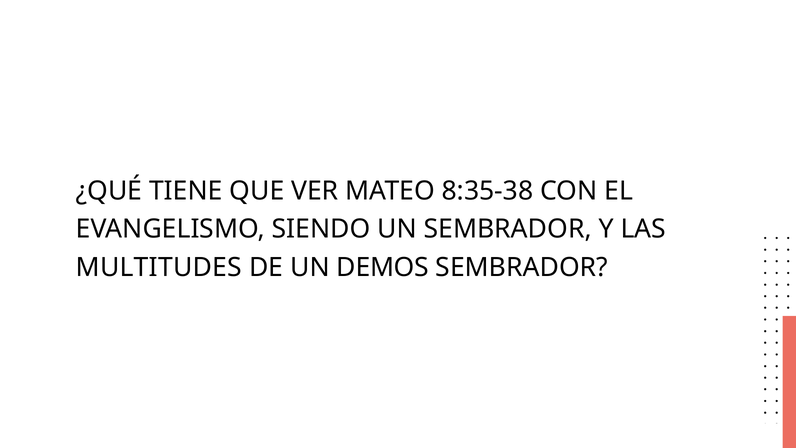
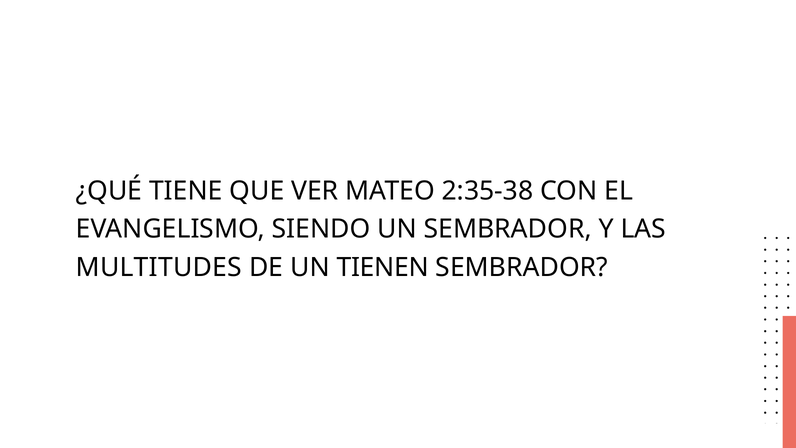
8:35-38: 8:35-38 -> 2:35-38
DEMOS: DEMOS -> TIENEN
